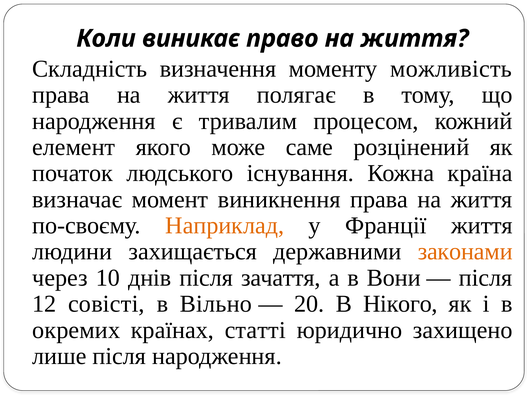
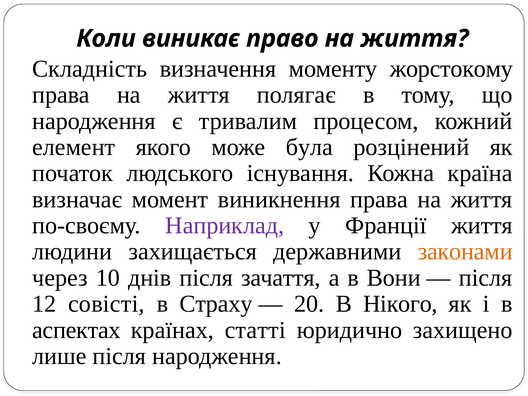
можливість: можливість -> жорстокому
саме: саме -> була
Наприклад colour: orange -> purple
Вільно: Вільно -> Страху
окремих: окремих -> аспектах
